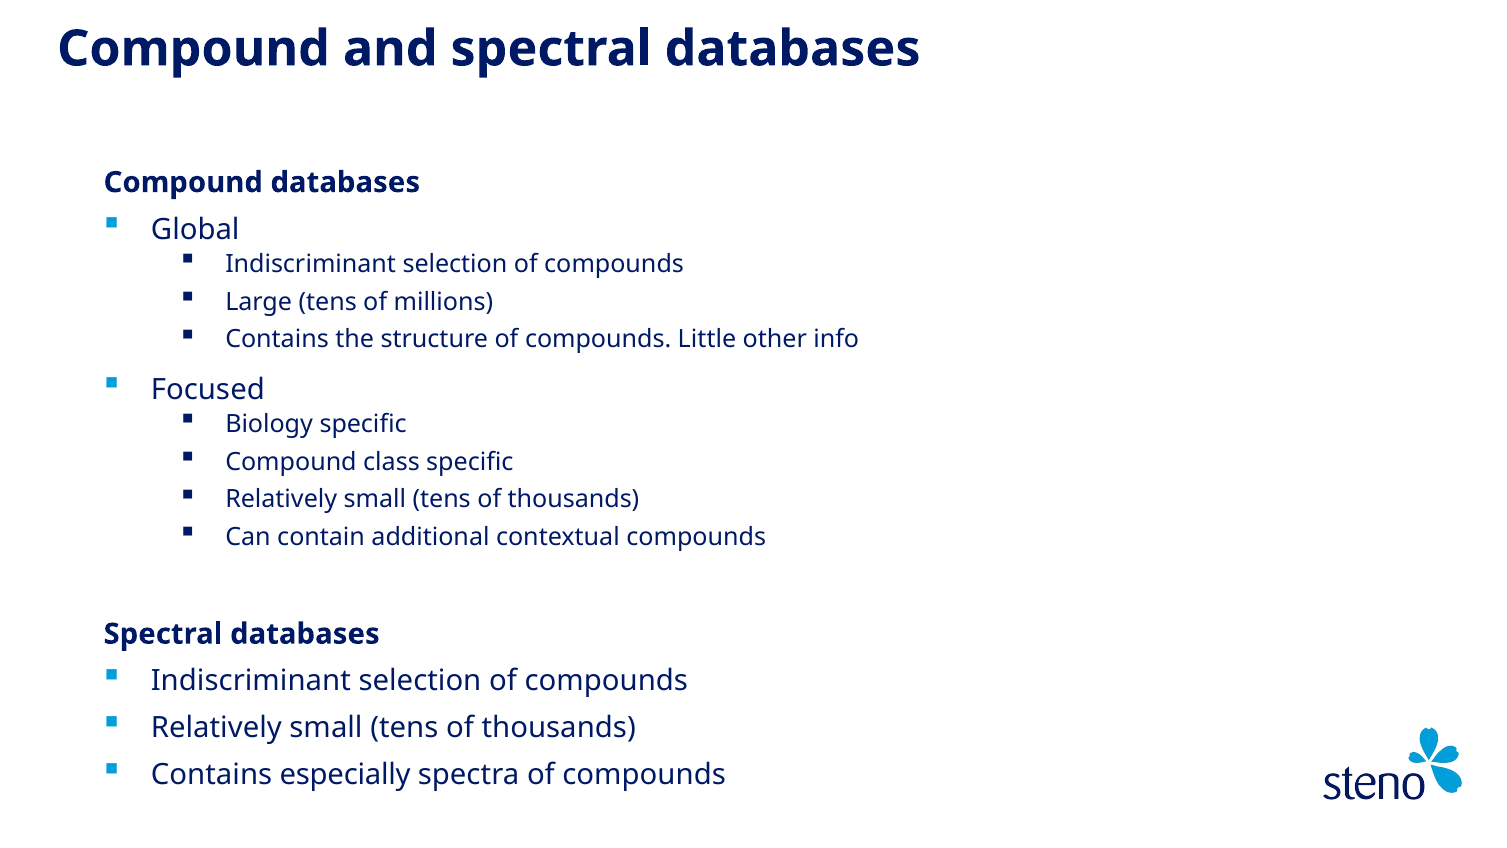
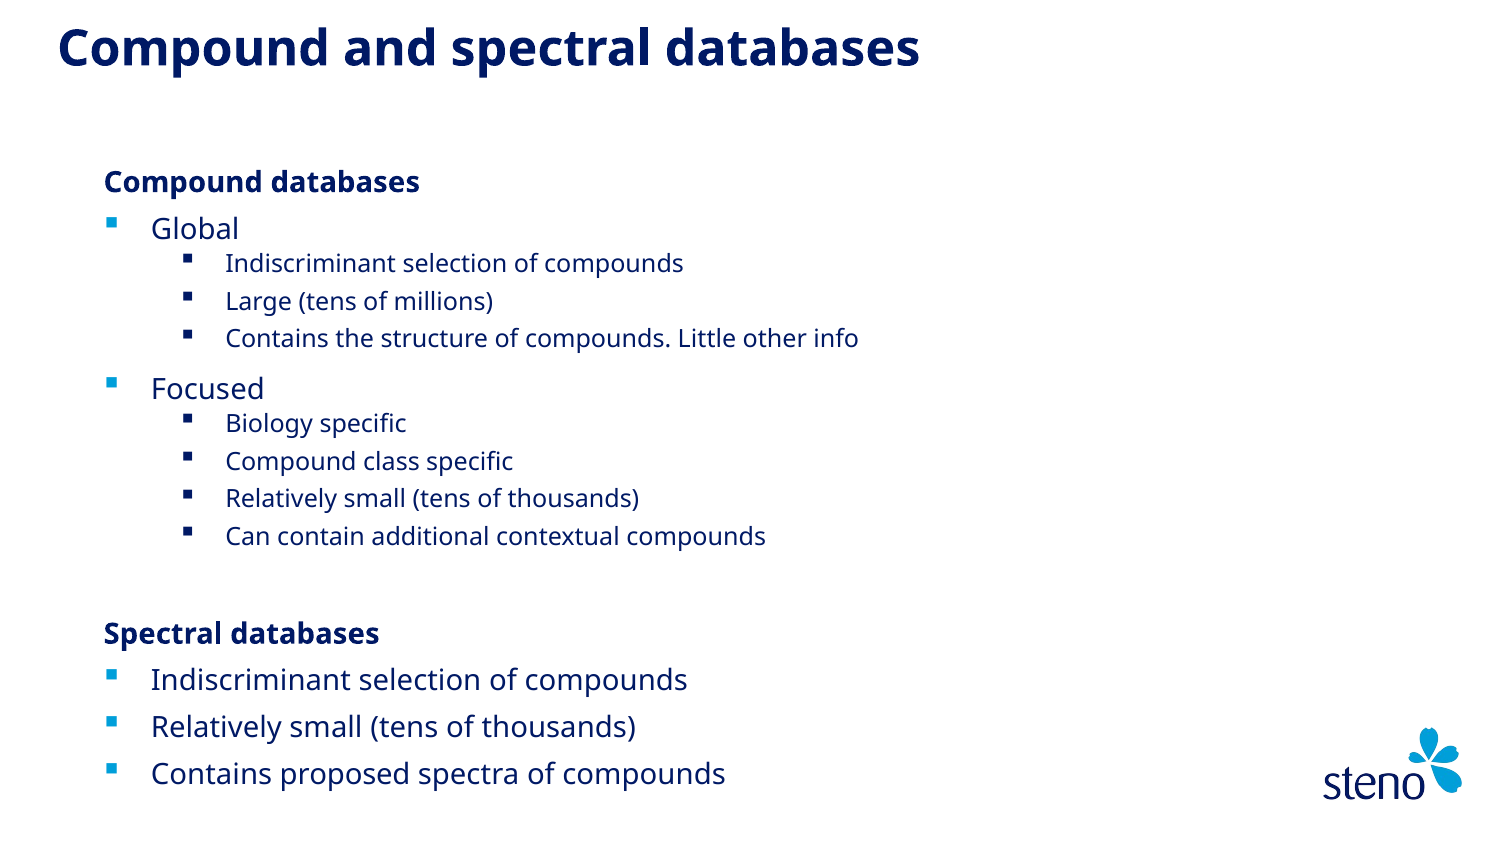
especially: especially -> proposed
